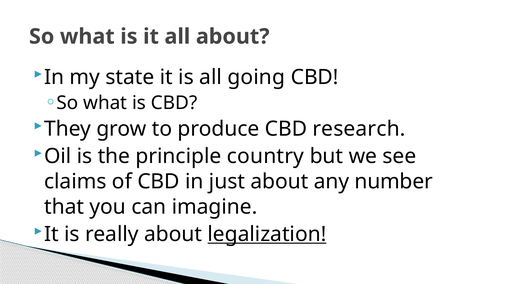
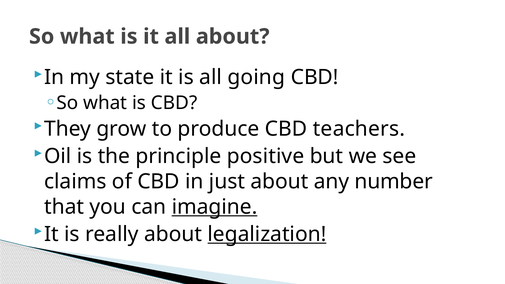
research: research -> teachers
country: country -> positive
imagine underline: none -> present
